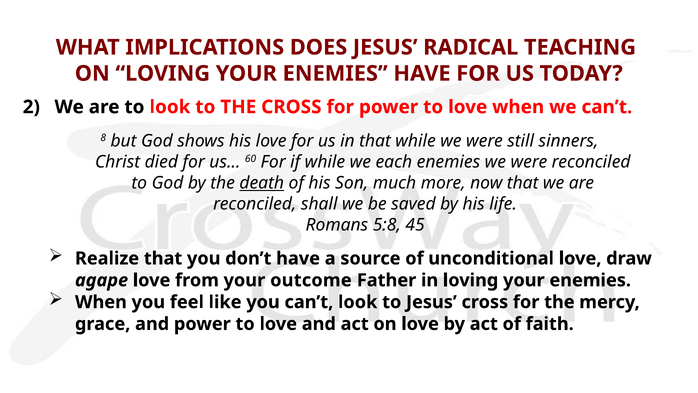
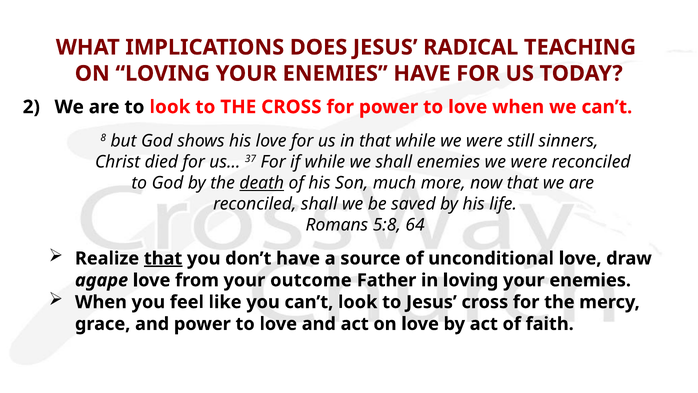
60: 60 -> 37
we each: each -> shall
45: 45 -> 64
that at (163, 258) underline: none -> present
